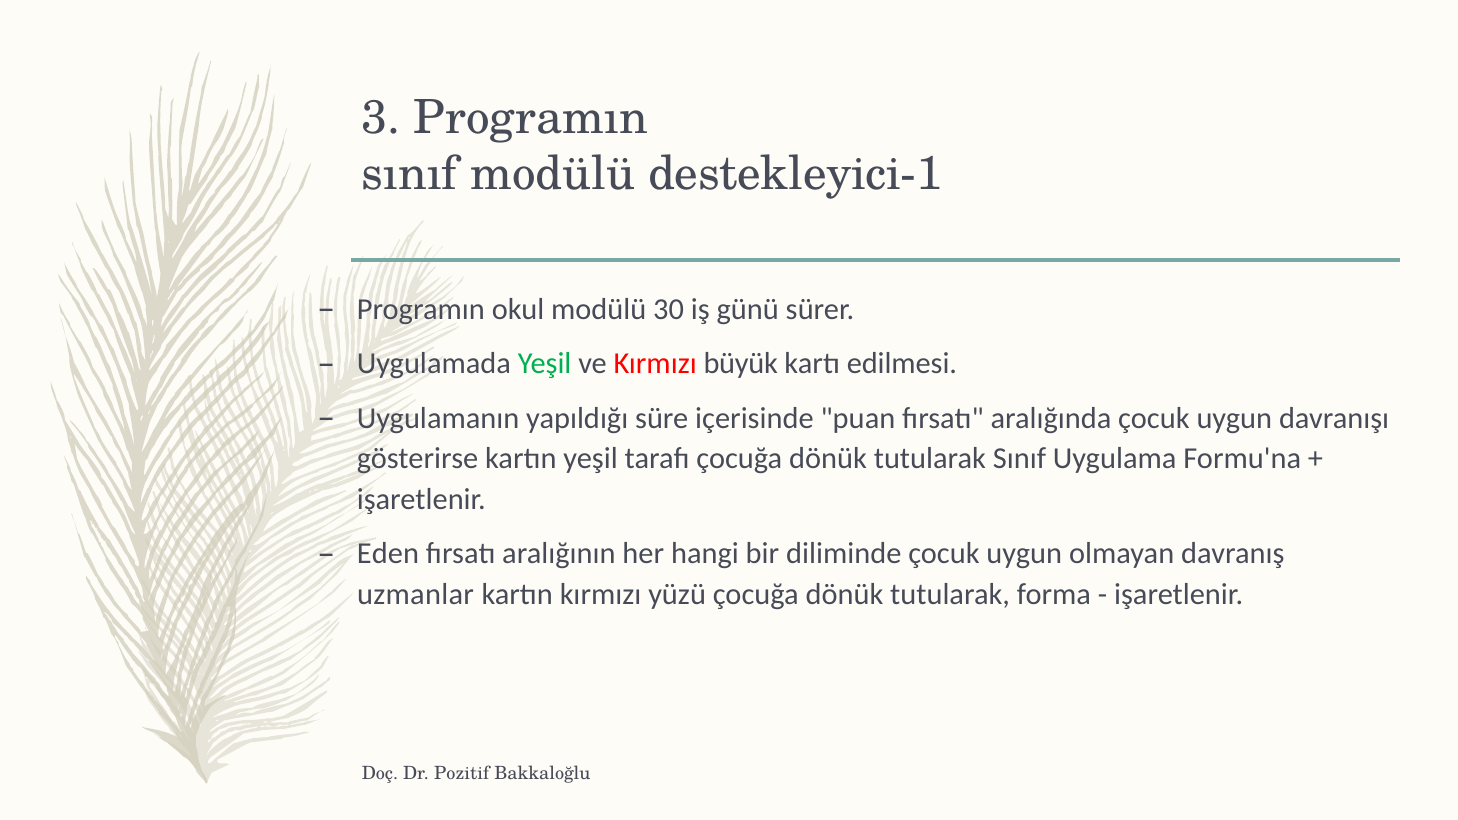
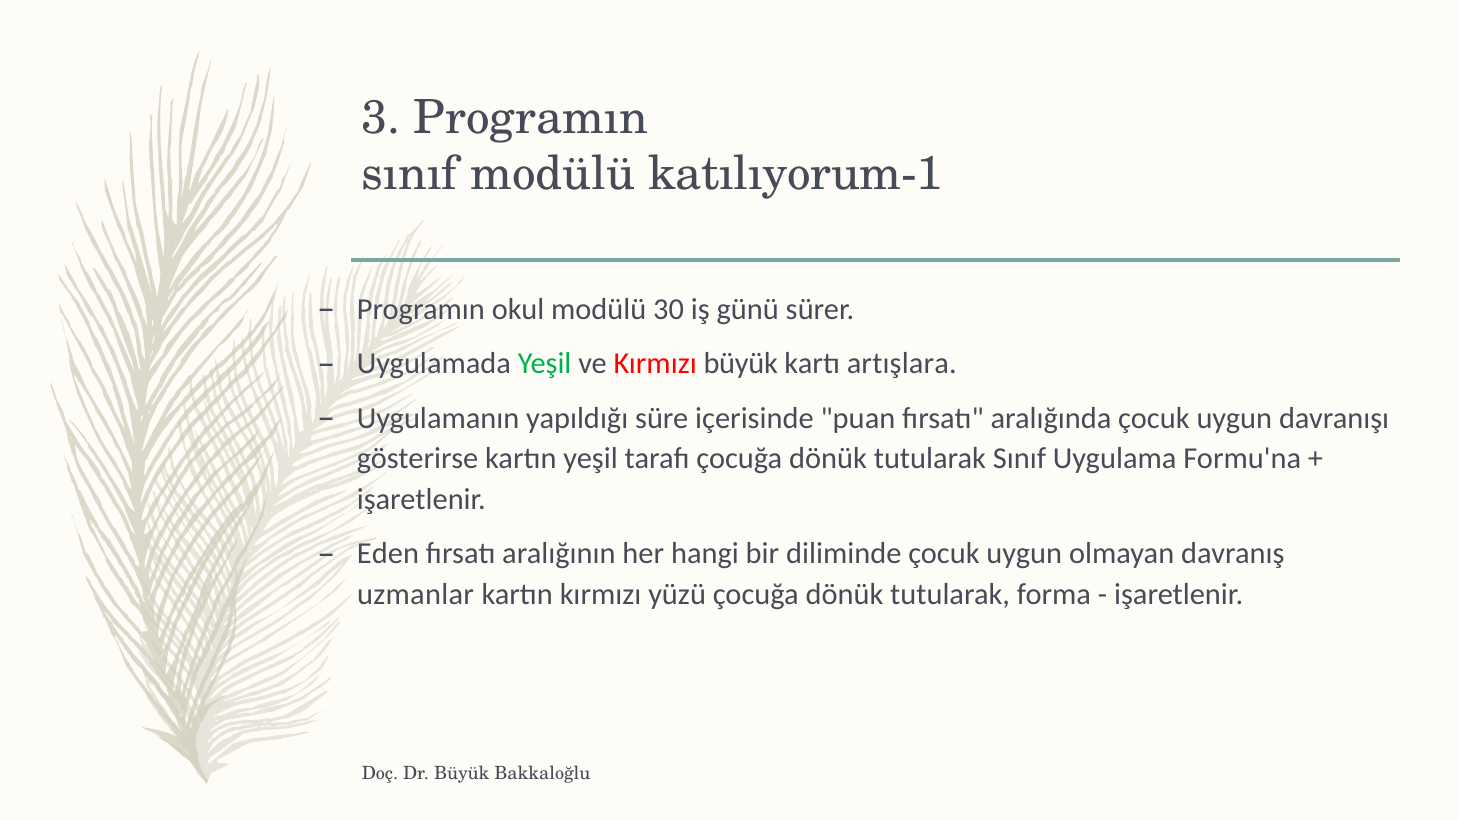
destekleyici-1: destekleyici-1 -> katılıyorum-1
edilmesi: edilmesi -> artışlara
Dr Pozitif: Pozitif -> Büyük
